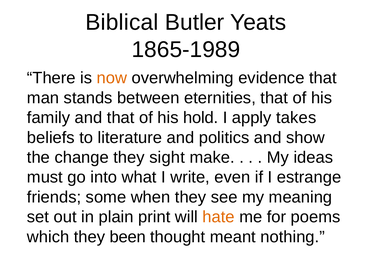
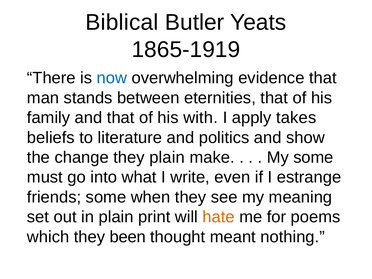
1865-1989: 1865-1989 -> 1865-1919
now colour: orange -> blue
hold: hold -> with
they sight: sight -> plain
My ideas: ideas -> some
